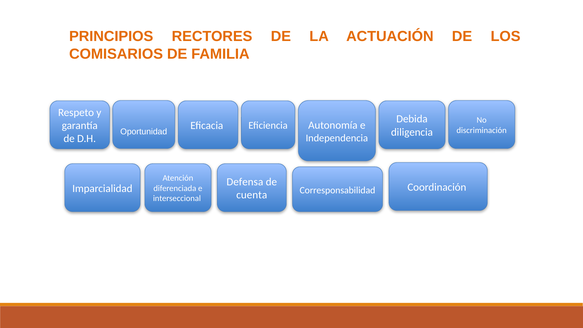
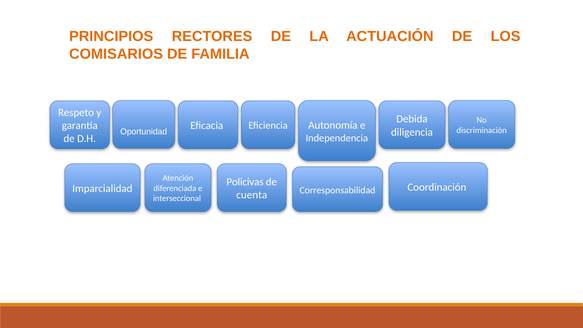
Defensa: Defensa -> Policivas
